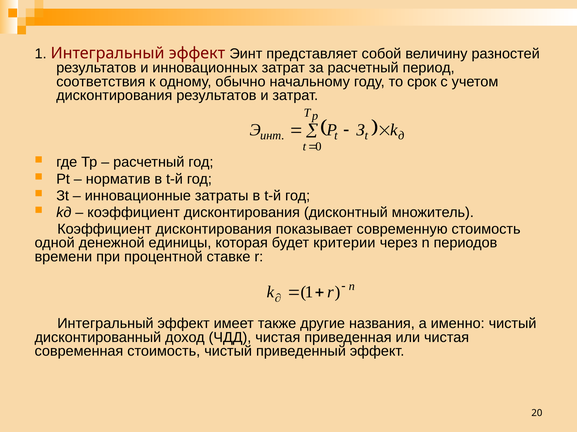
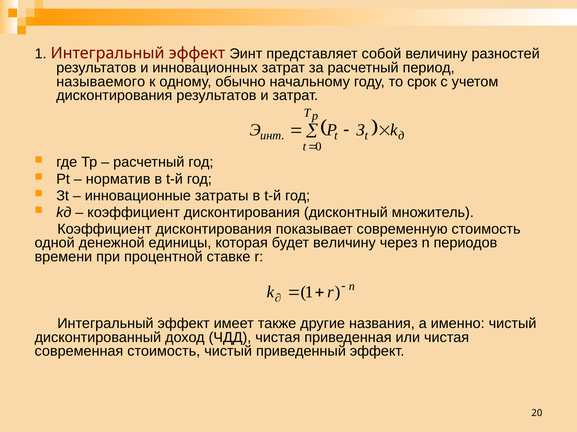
соответствия: соответствия -> называемого
будет критерии: критерии -> величину
